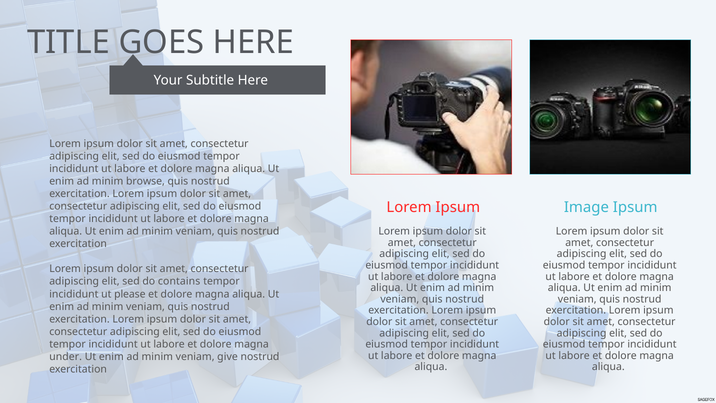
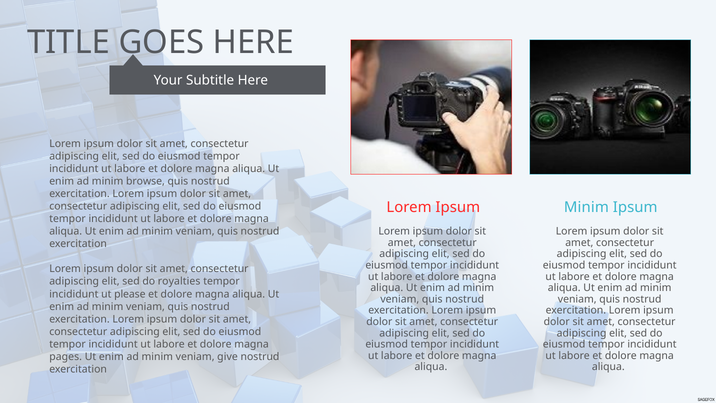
Image at (586, 207): Image -> Minim
contains: contains -> royalties
under: under -> pages
